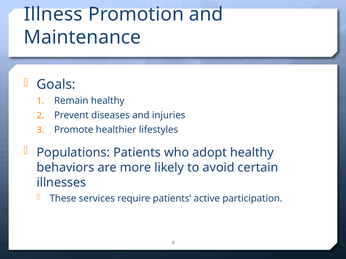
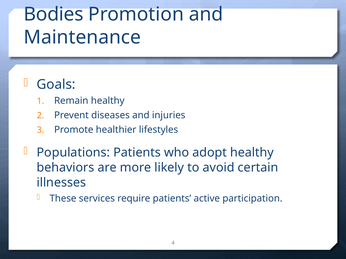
Illness: Illness -> Bodies
